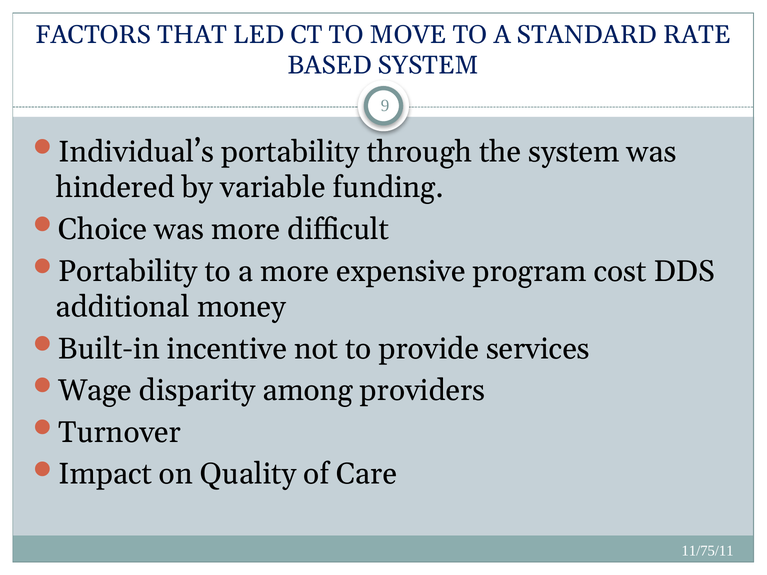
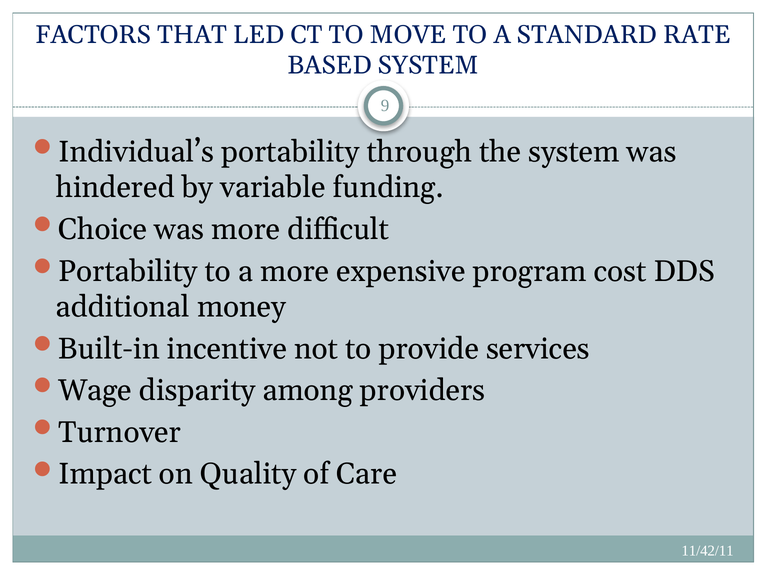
11/75/11: 11/75/11 -> 11/42/11
